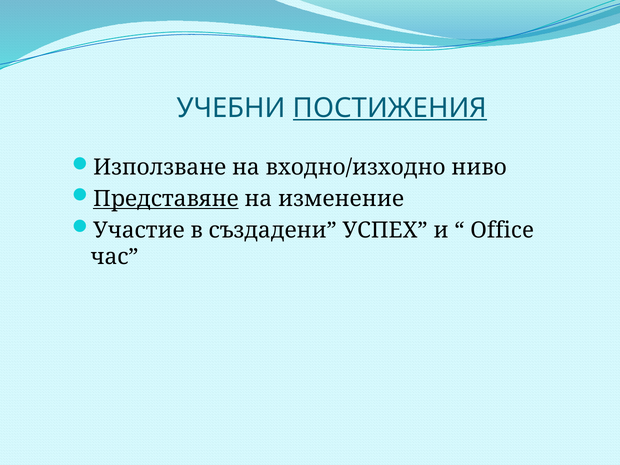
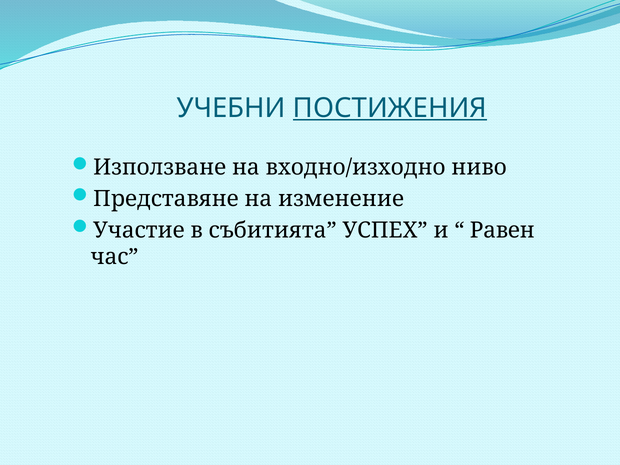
Представяне underline: present -> none
създадени: създадени -> събитията
Office: Office -> Равен
